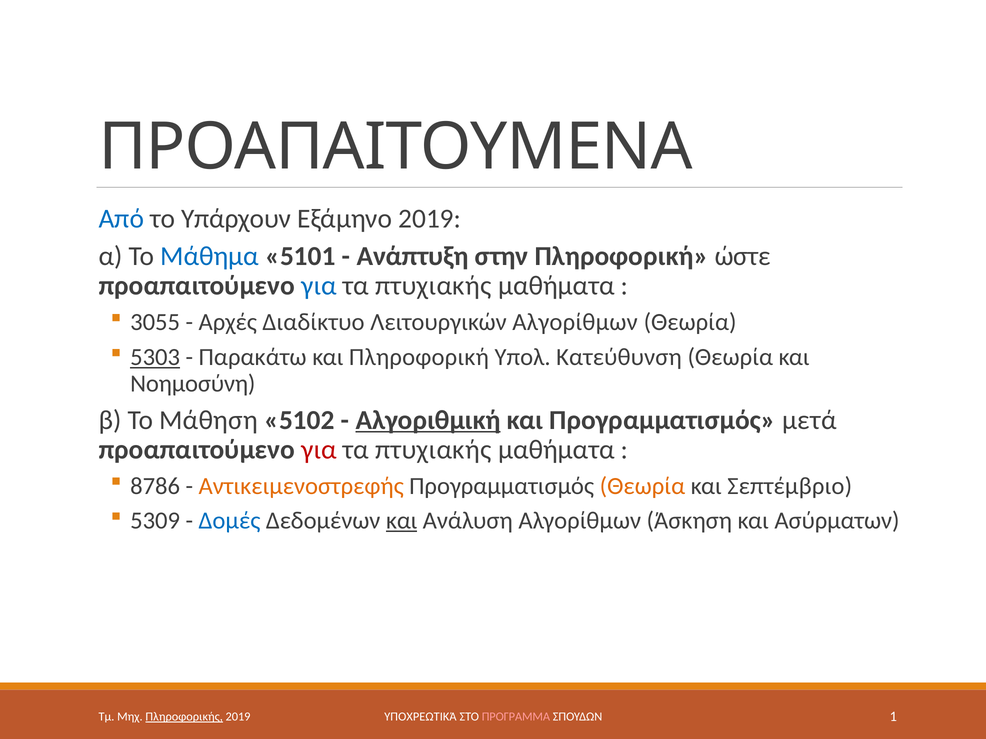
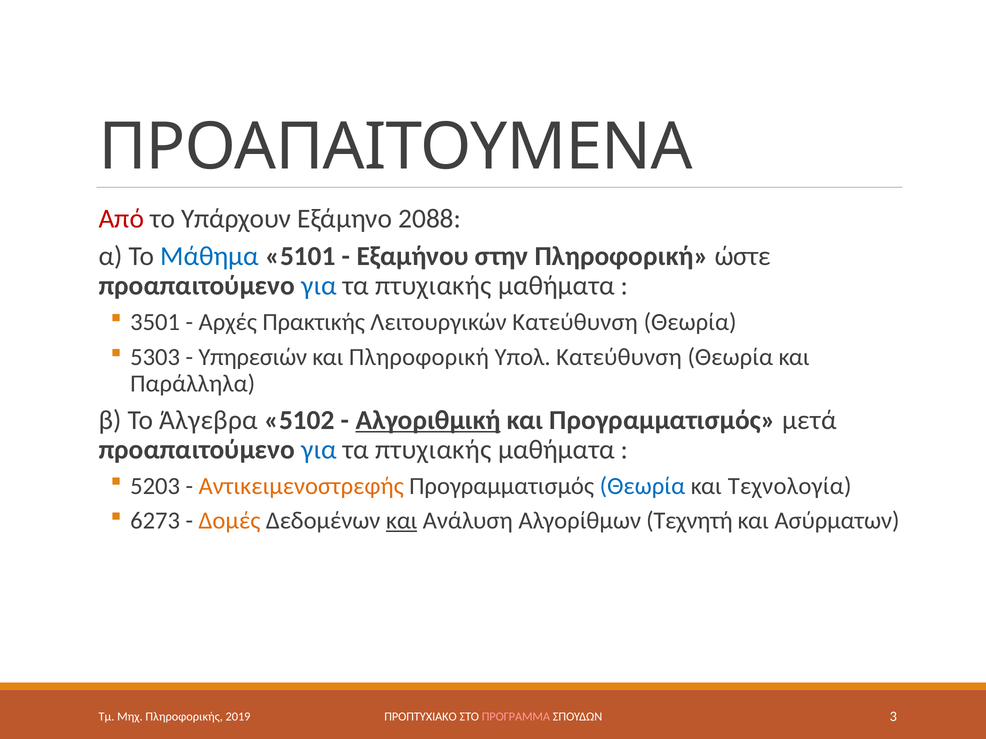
Από colour: blue -> red
Εξάμηνο 2019: 2019 -> 2088
Ανάπτυξη: Ανάπτυξη -> Εξαμήνου
3055: 3055 -> 3501
Διαδίκτυο: Διαδίκτυο -> Πρακτικής
Λειτουργικών Αλγορίθμων: Αλγορίθμων -> Κατεύθυνση
5303 underline: present -> none
Παρακάτω: Παρακάτω -> Υπηρεσιών
Νοημοσύνη: Νοημοσύνη -> Παράλληλα
Μάθηση: Μάθηση -> Άλγεβρα
για at (319, 450) colour: red -> blue
8786: 8786 -> 5203
Θεωρία at (642, 486) colour: orange -> blue
Σεπτέμβριο: Σεπτέμβριο -> Τεχνολογία
5309: 5309 -> 6273
Δομές colour: blue -> orange
Άσκηση: Άσκηση -> Τεχνητή
Πληροφορικής underline: present -> none
ΥΠΟΧΡΕΩΤΙΚΆ: ΥΠΟΧΡΕΩΤΙΚΆ -> ΠΡΟΠΤΥΧΙΑΚΟ
1: 1 -> 3
